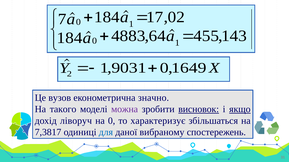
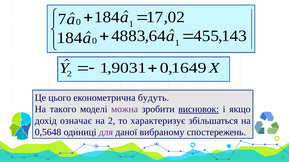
вузов: вузов -> цього
значно: значно -> будуть
якщо underline: present -> none
ліворуч: ліворуч -> означає
на 0: 0 -> 2
7,3817: 7,3817 -> 0,5648
для colour: blue -> purple
